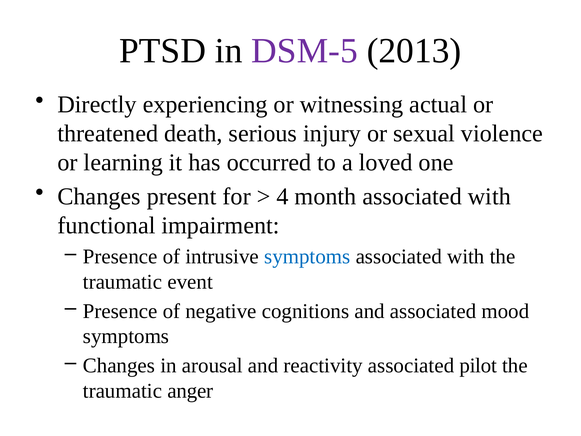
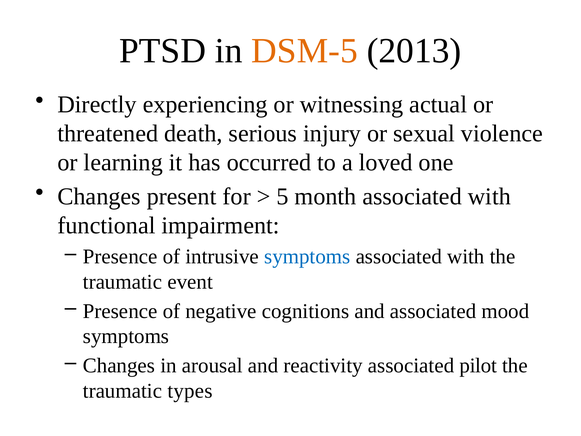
DSM-5 colour: purple -> orange
4: 4 -> 5
anger: anger -> types
